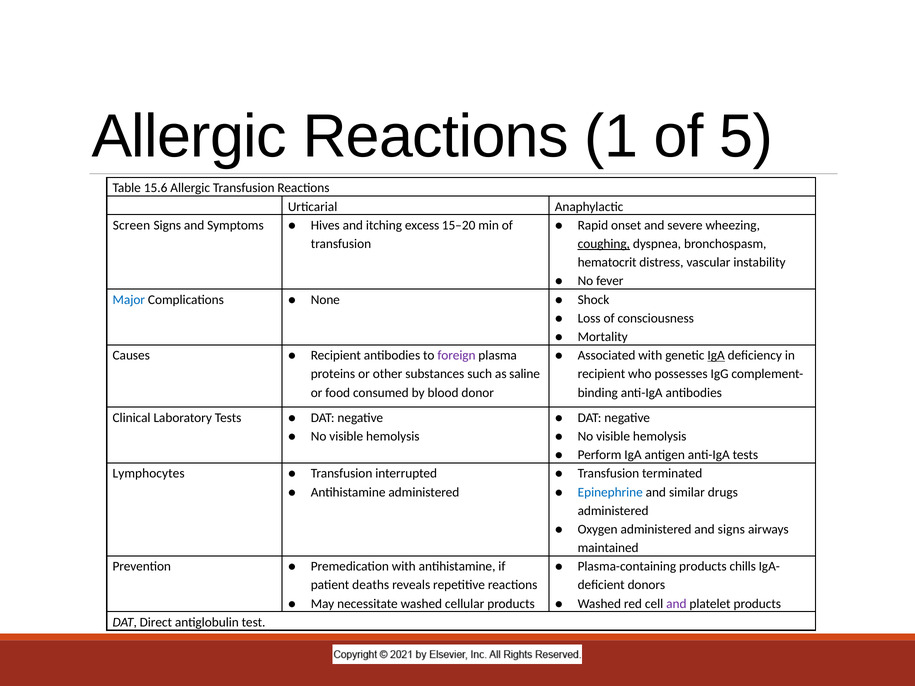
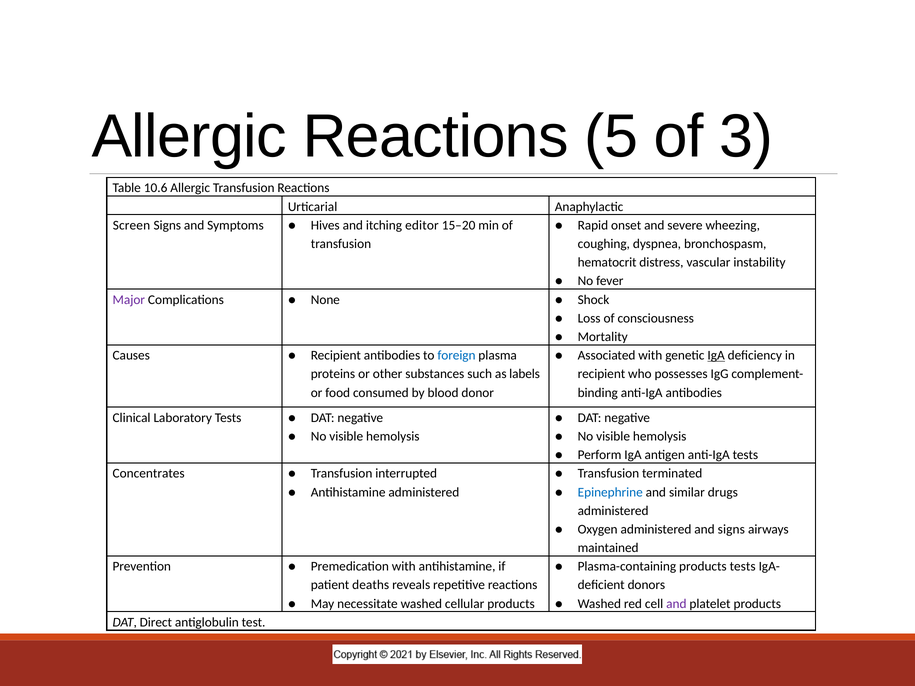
1: 1 -> 5
5: 5 -> 3
15.6: 15.6 -> 10.6
excess: excess -> editor
coughing underline: present -> none
Major colour: blue -> purple
foreign colour: purple -> blue
saline: saline -> labels
Lymphocytes: Lymphocytes -> Concentrates
products chills: chills -> tests
